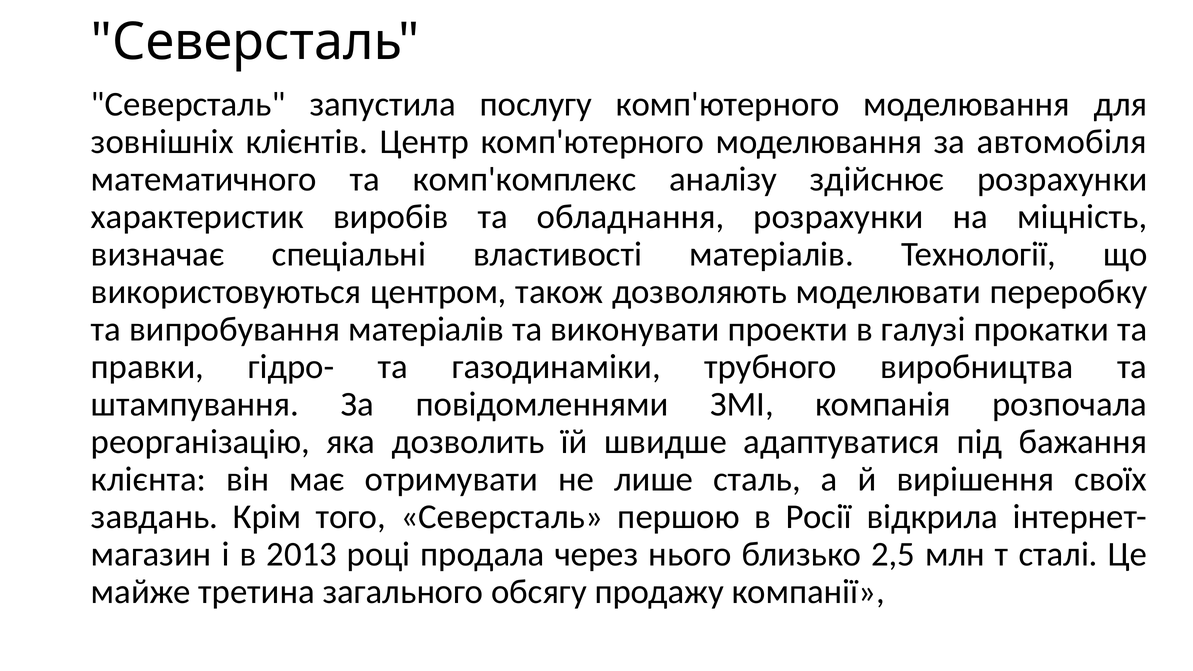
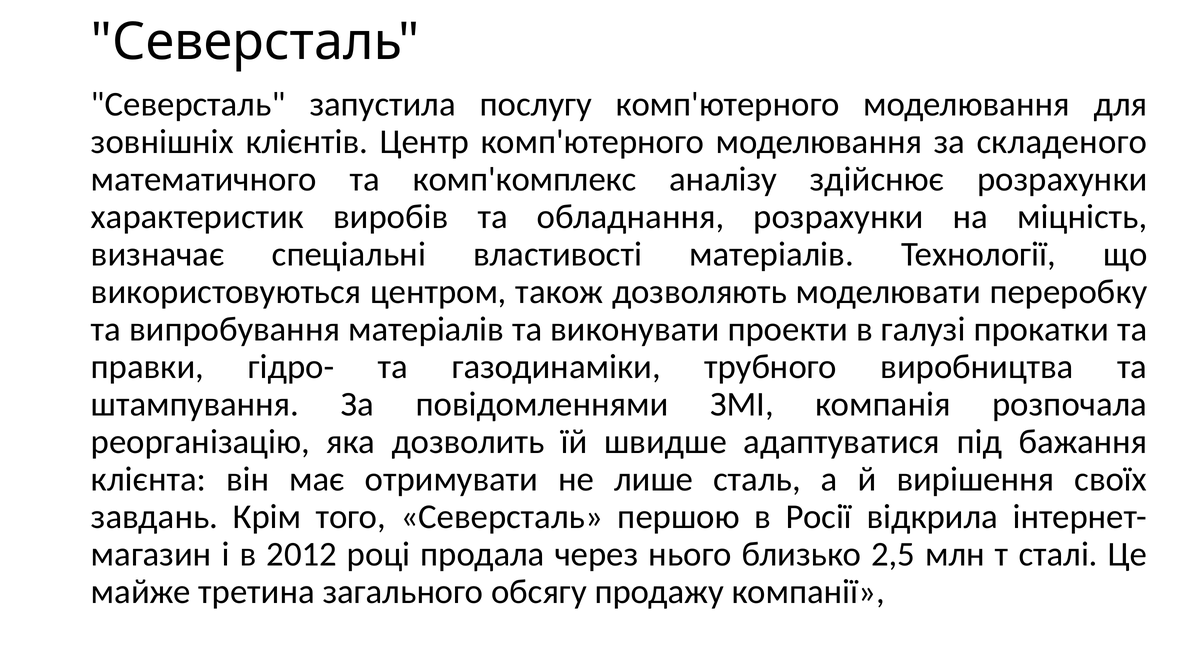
автомобіля: автомобіля -> складеного
2013: 2013 -> 2012
